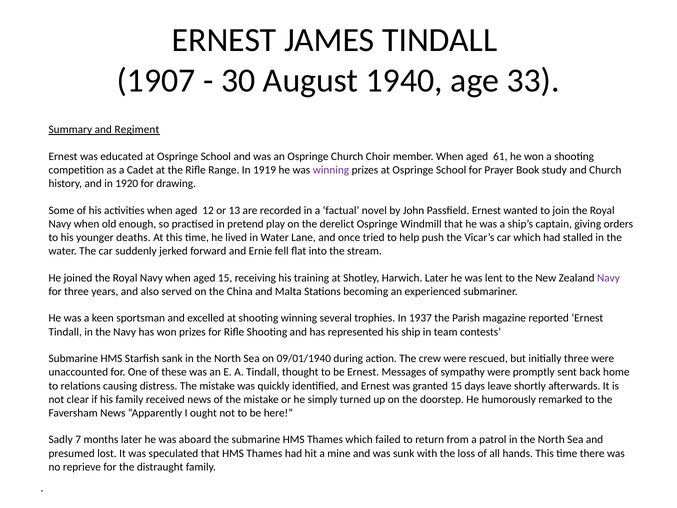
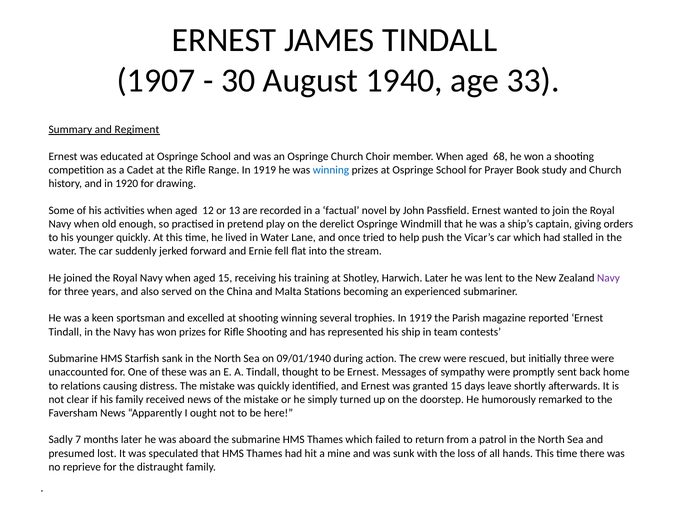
61: 61 -> 68
winning at (331, 170) colour: purple -> blue
younger deaths: deaths -> quickly
trophies In 1937: 1937 -> 1919
